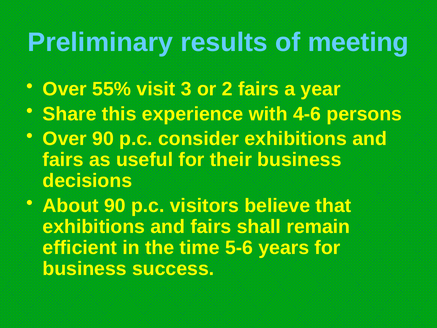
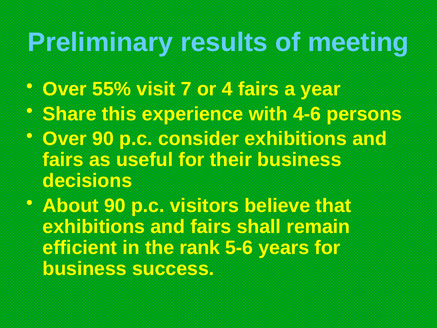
3: 3 -> 7
2: 2 -> 4
time: time -> rank
